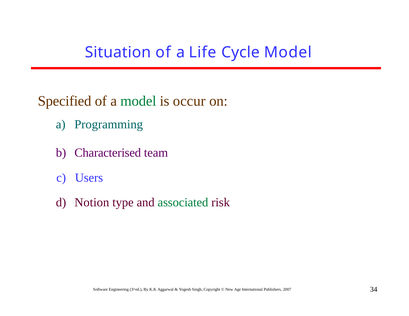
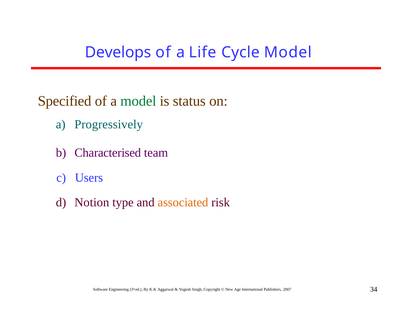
Situation: Situation -> Develops
occur: occur -> status
Programming: Programming -> Progressively
associated colour: green -> orange
